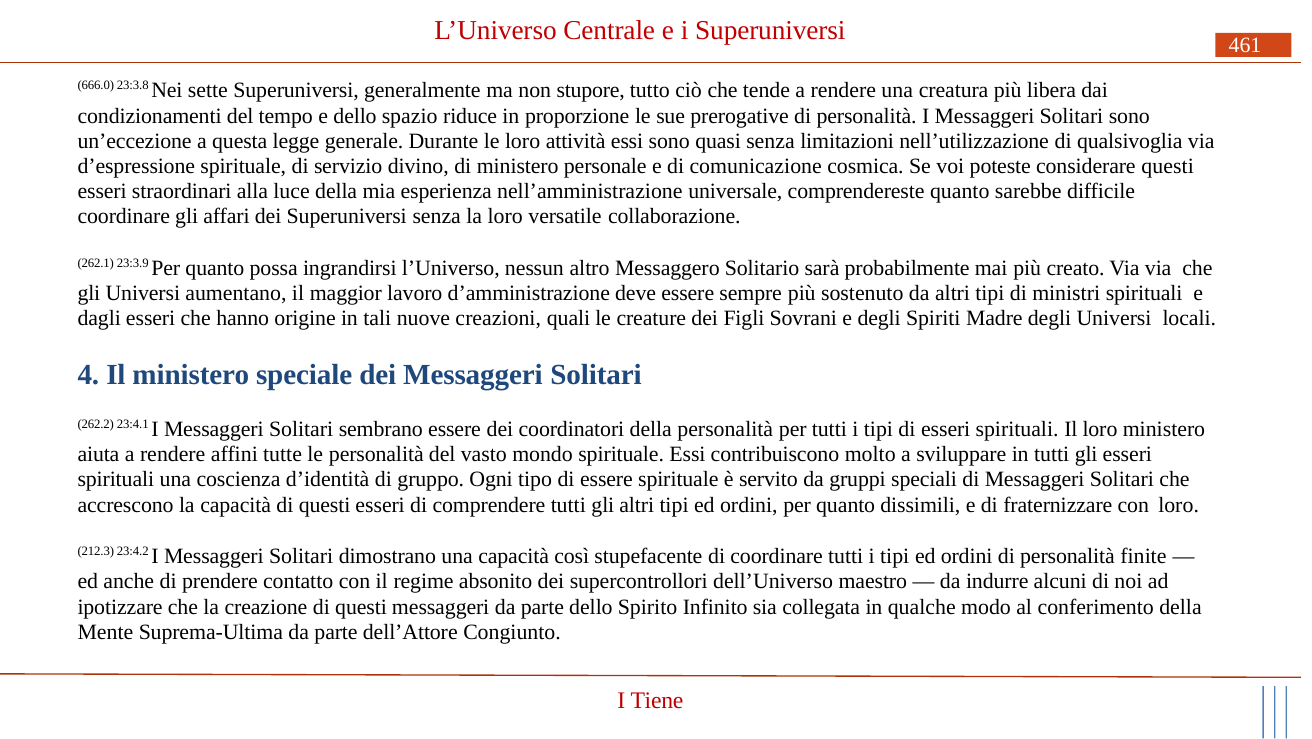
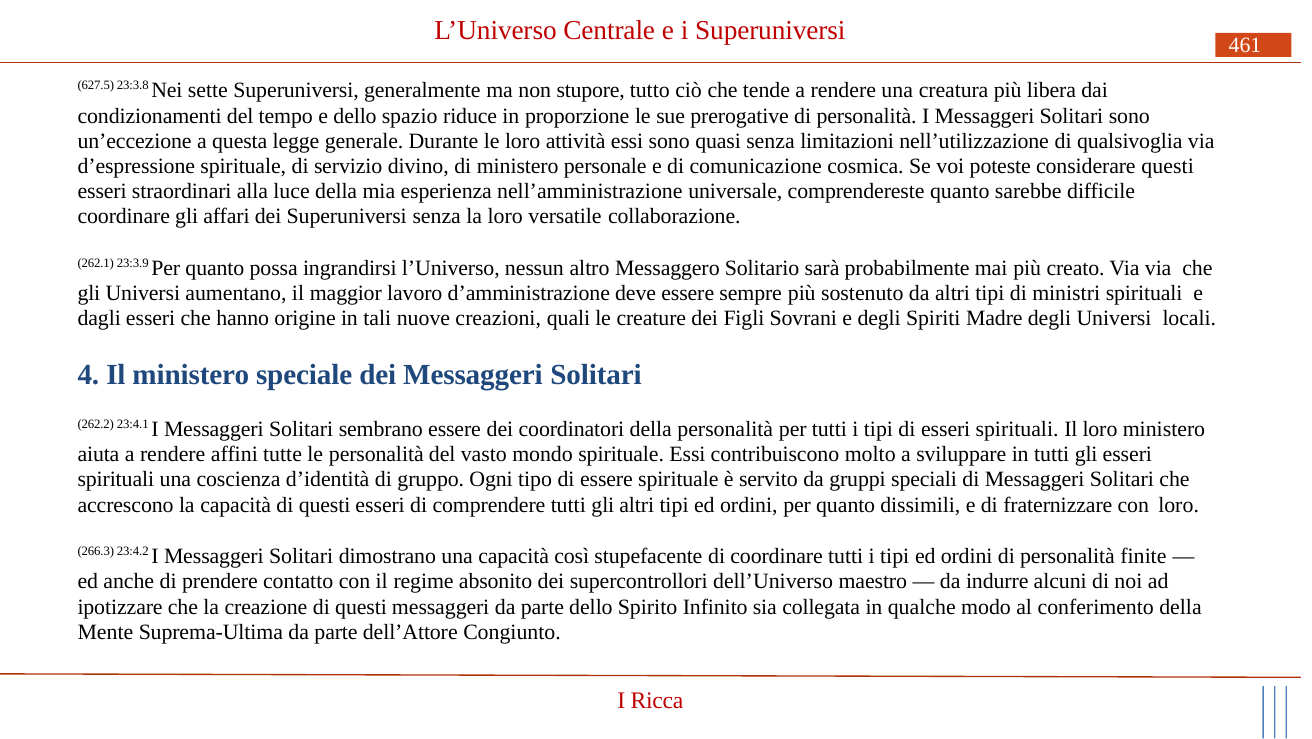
666.0: 666.0 -> 627.5
212.3: 212.3 -> 266.3
Tiene: Tiene -> Ricca
